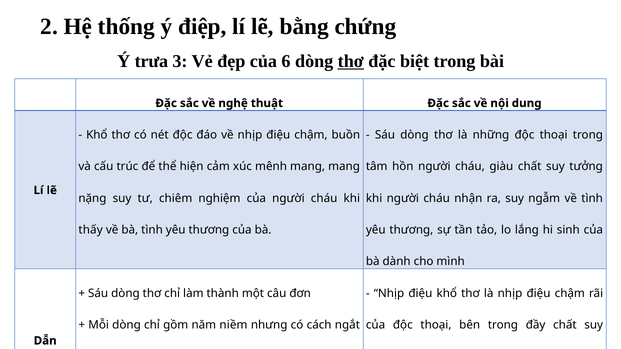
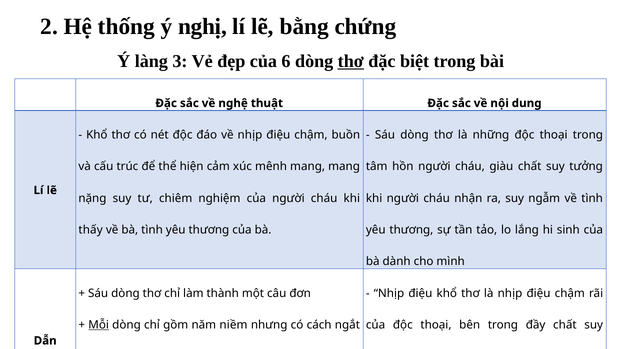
điệp: điệp -> nghị
trưa: trưa -> làng
Mỗi underline: none -> present
